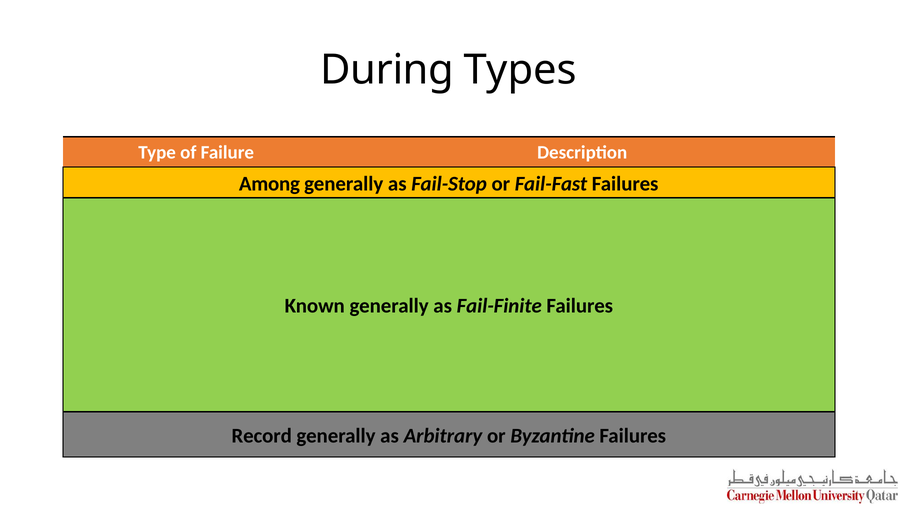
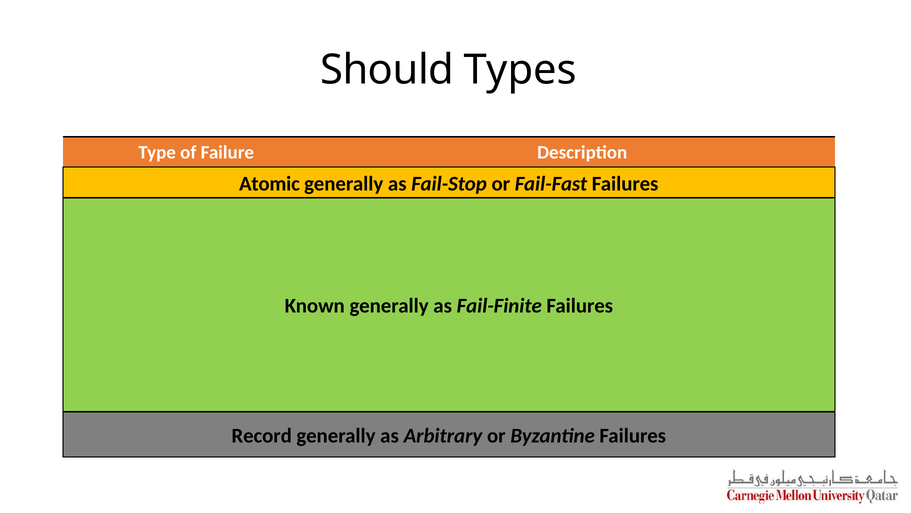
During: During -> Should
Among: Among -> Atomic
